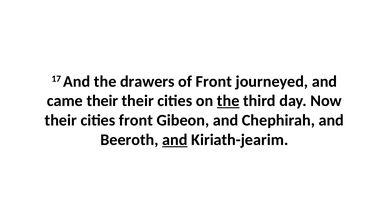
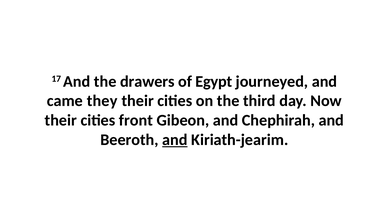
of Front: Front -> Egypt
came their: their -> they
the at (228, 101) underline: present -> none
